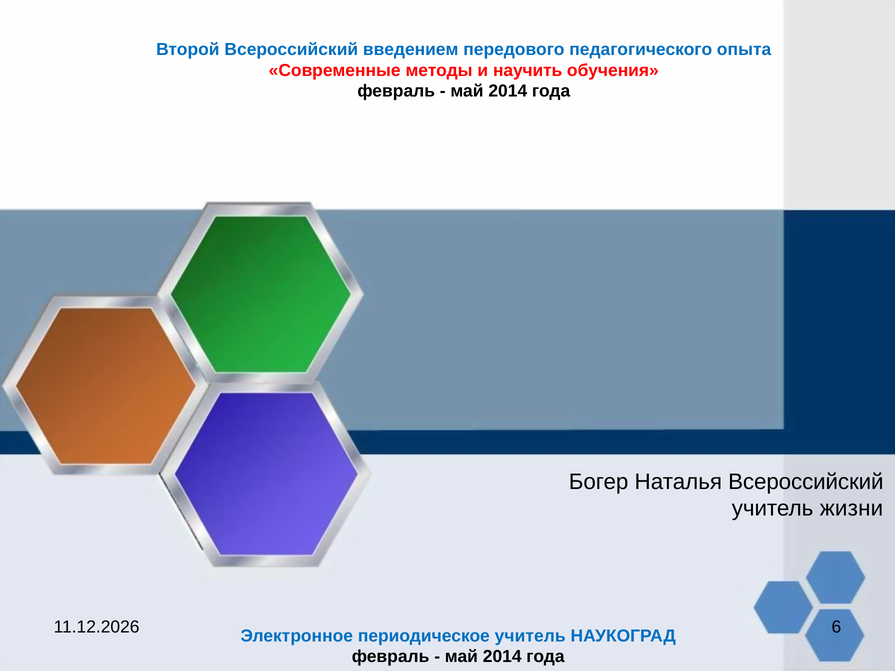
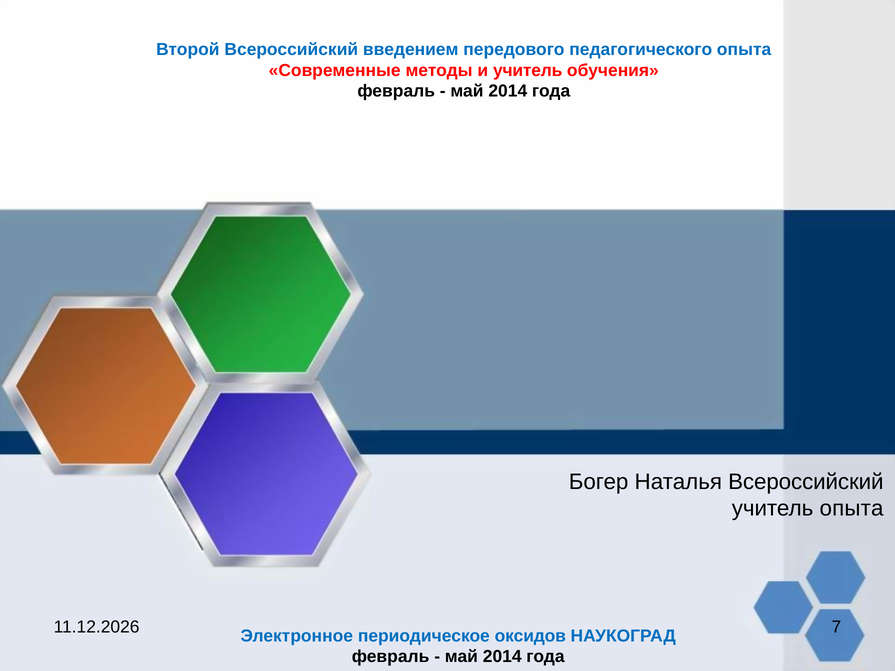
и научить: научить -> учитель
учитель жизни: жизни -> опыта
6: 6 -> 7
периодическое учитель: учитель -> оксидов
